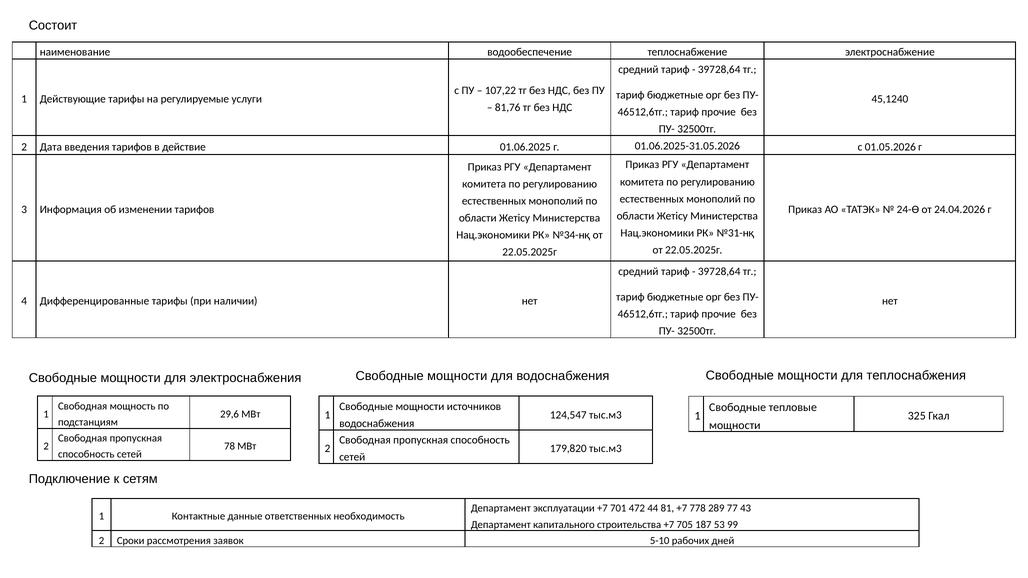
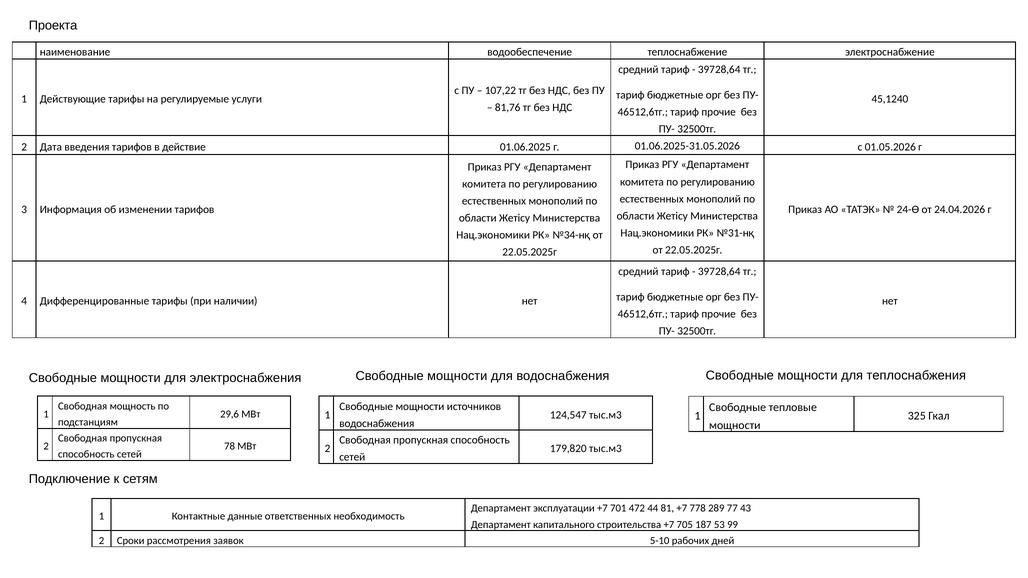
Состоит: Состоит -> Проекта
